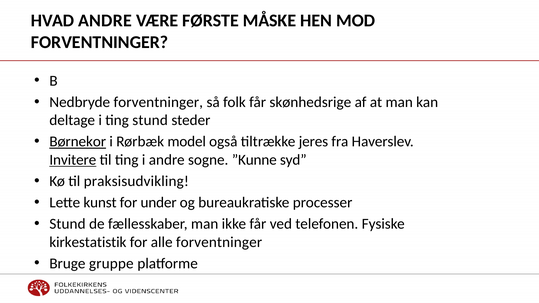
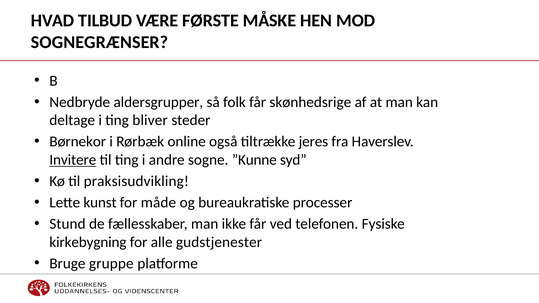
HVAD ANDRE: ANDRE -> TILBUD
FORVENTNINGER at (100, 42): FORVENTNINGER -> SOGNEGRÆNSER
Nedbryde forventninger: forventninger -> aldersgrupper
ting stund: stund -> bliver
Børnekor underline: present -> none
model: model -> online
under: under -> måde
kirkestatistik: kirkestatistik -> kirkebygning
alle forventninger: forventninger -> gudstjenester
